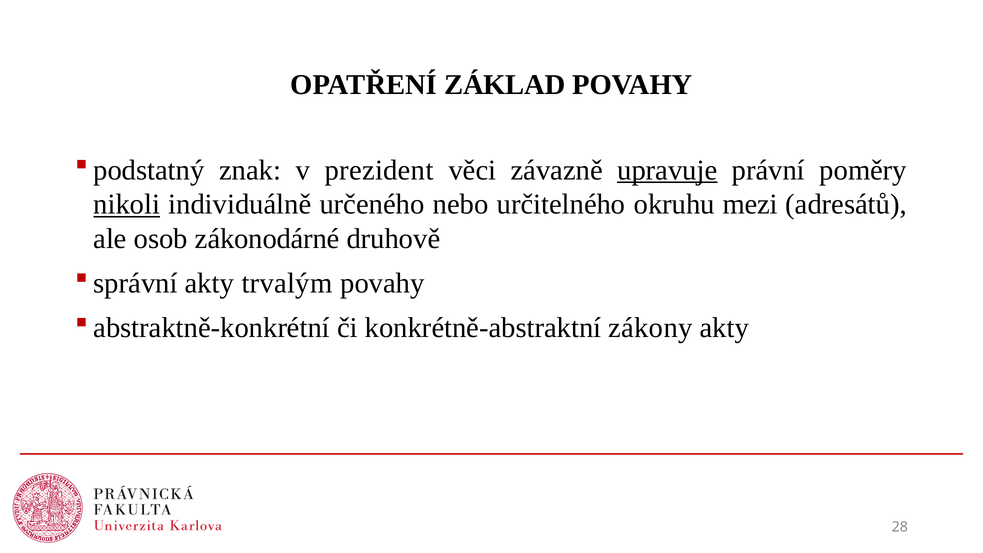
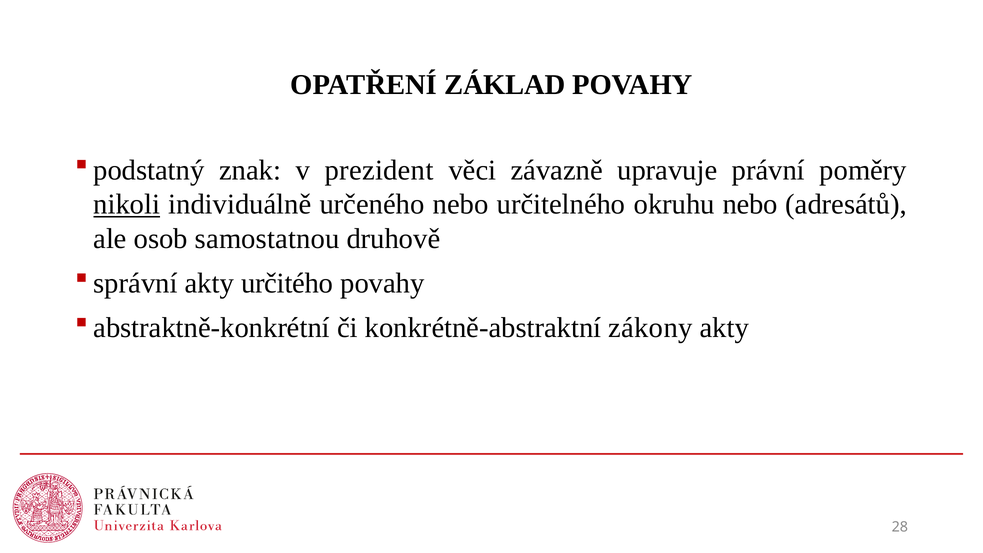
upravuje underline: present -> none
okruhu mezi: mezi -> nebo
zákonodárné: zákonodárné -> samostatnou
trvalým: trvalým -> určitého
